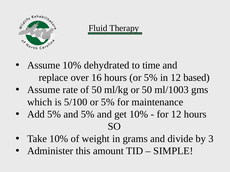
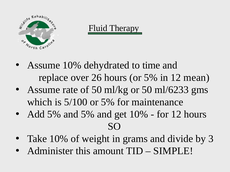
16: 16 -> 26
based: based -> mean
ml/1003: ml/1003 -> ml/6233
